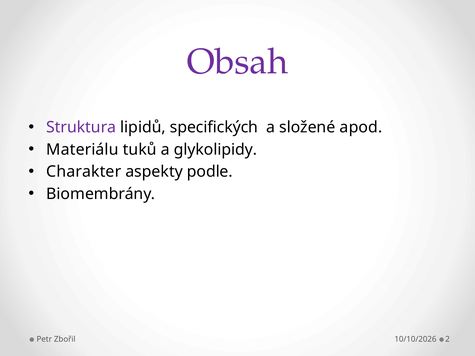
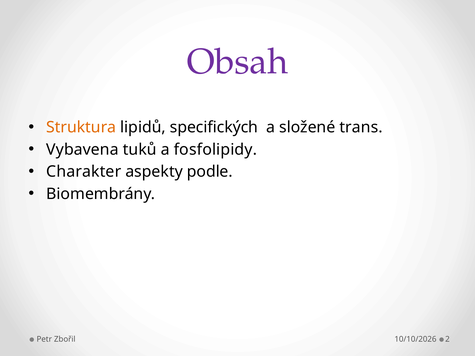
Struktura colour: purple -> orange
apod: apod -> trans
Materiálu: Materiálu -> Vybavena
glykolipidy: glykolipidy -> fosfolipidy
